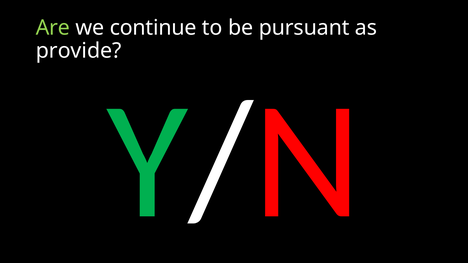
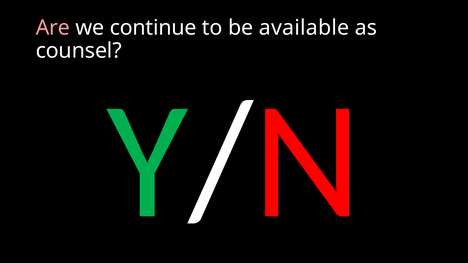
Are colour: light green -> pink
pursuant: pursuant -> available
provide: provide -> counsel
